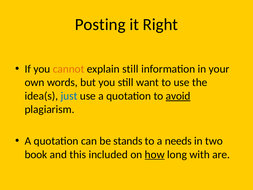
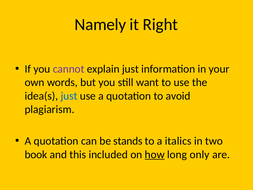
Posting: Posting -> Namely
cannot colour: orange -> purple
explain still: still -> just
avoid underline: present -> none
needs: needs -> italics
with: with -> only
